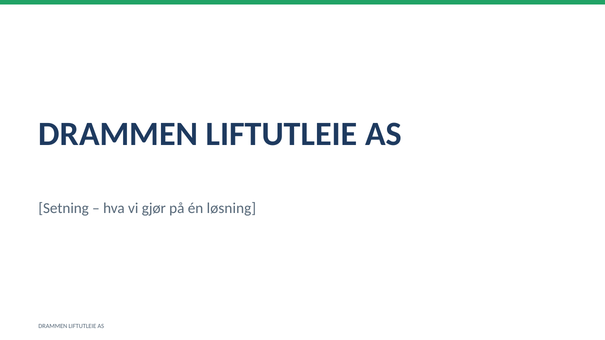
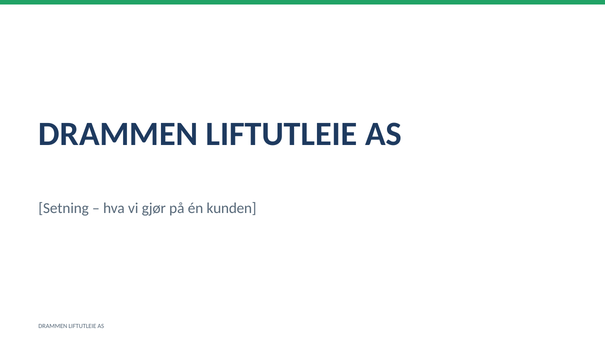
løsning: løsning -> kunden
